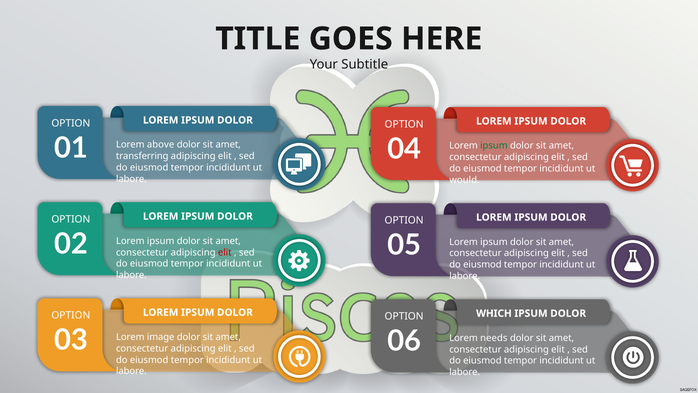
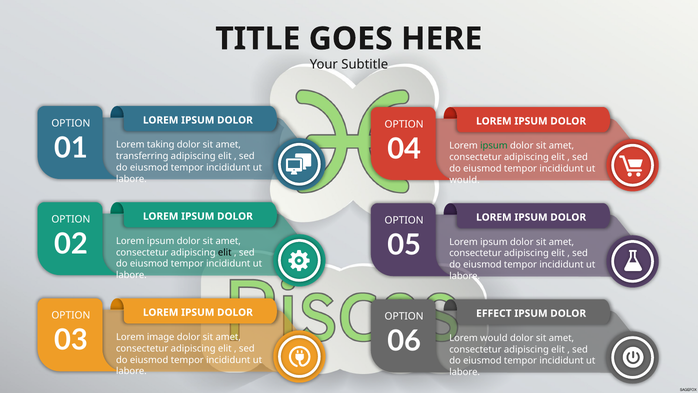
above: above -> taking
elit at (225, 252) colour: red -> black
WHICH: WHICH -> EFFECT
Lorem needs: needs -> would
